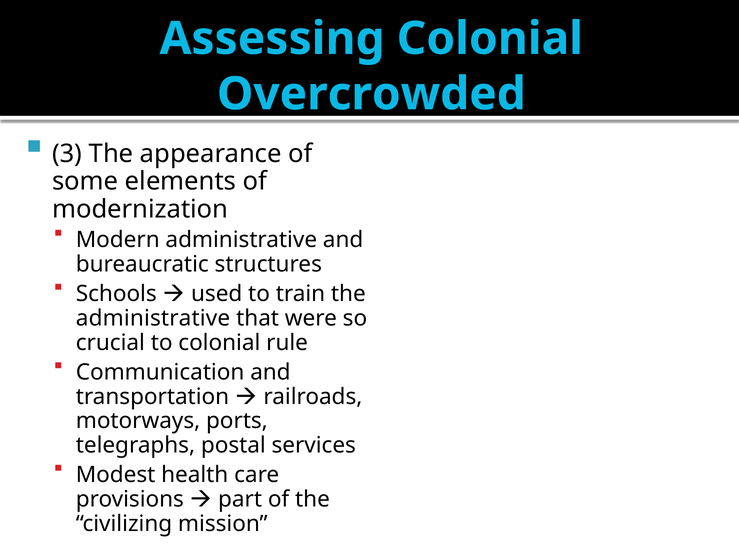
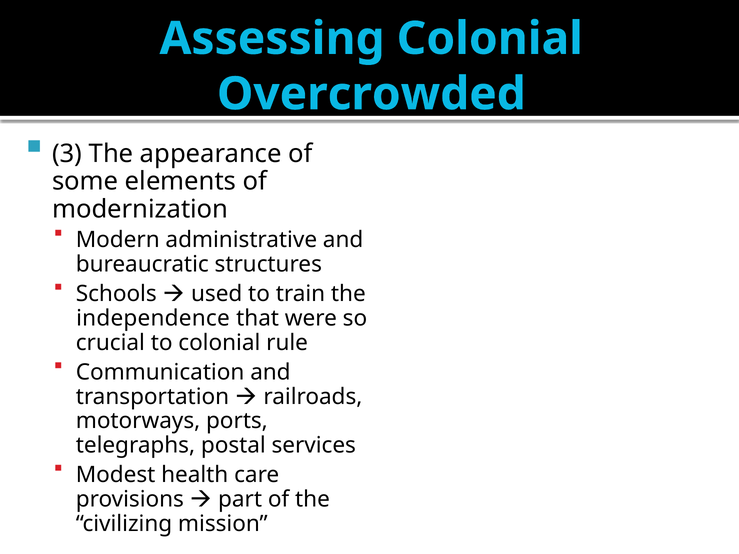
administrative at (153, 318): administrative -> independence
